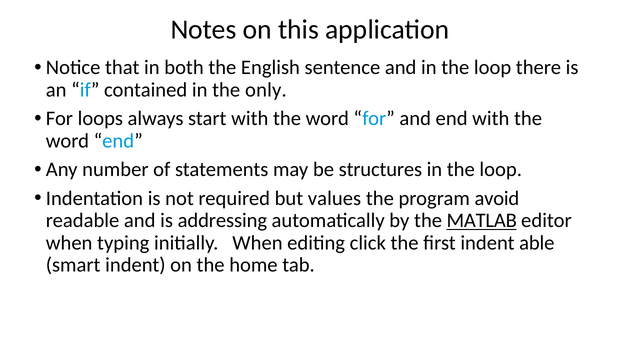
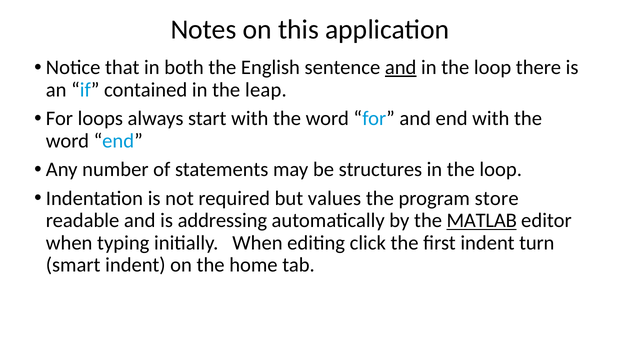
and at (401, 67) underline: none -> present
only: only -> leap
avoid: avoid -> store
able: able -> turn
